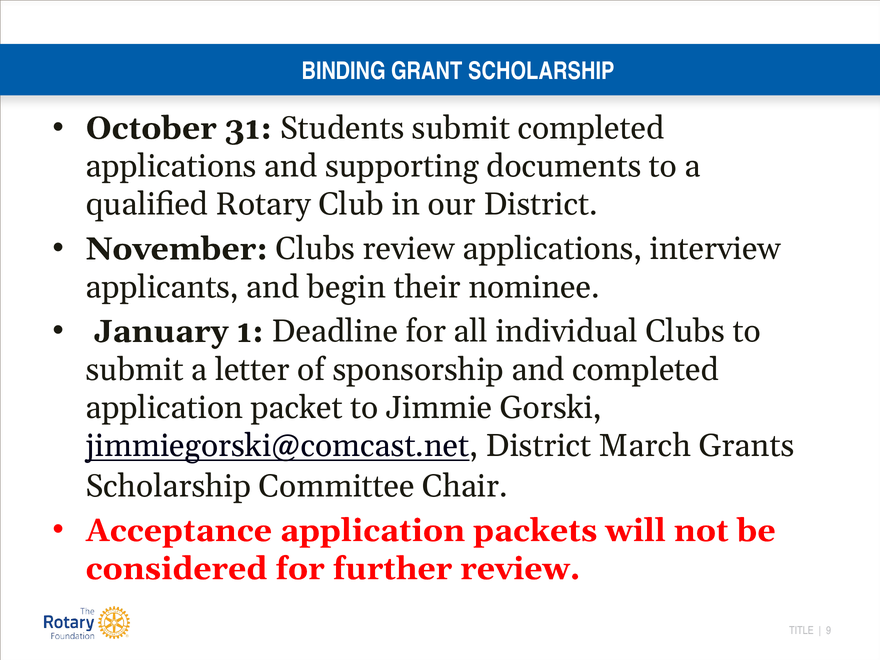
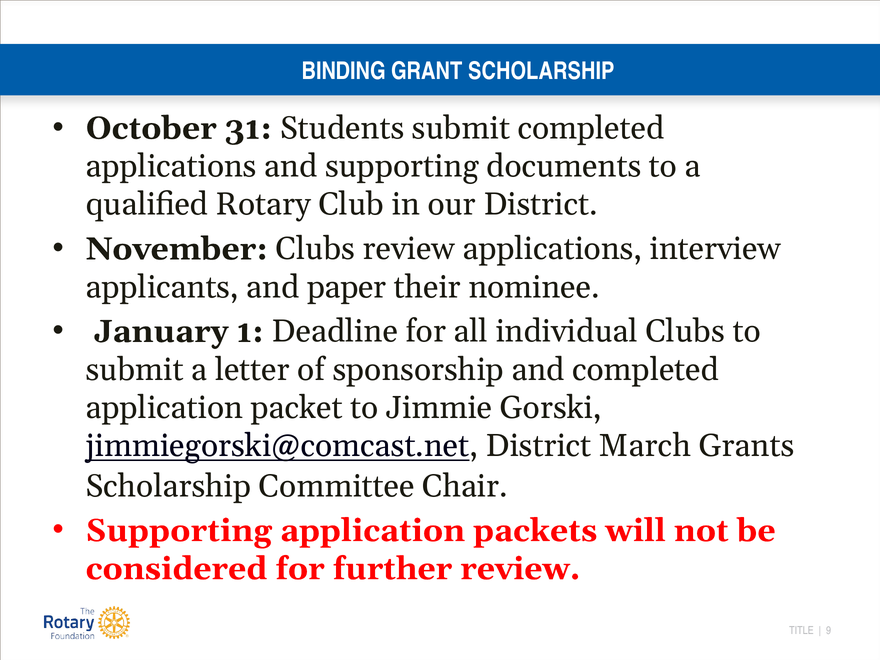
begin: begin -> paper
Acceptance at (179, 531): Acceptance -> Supporting
